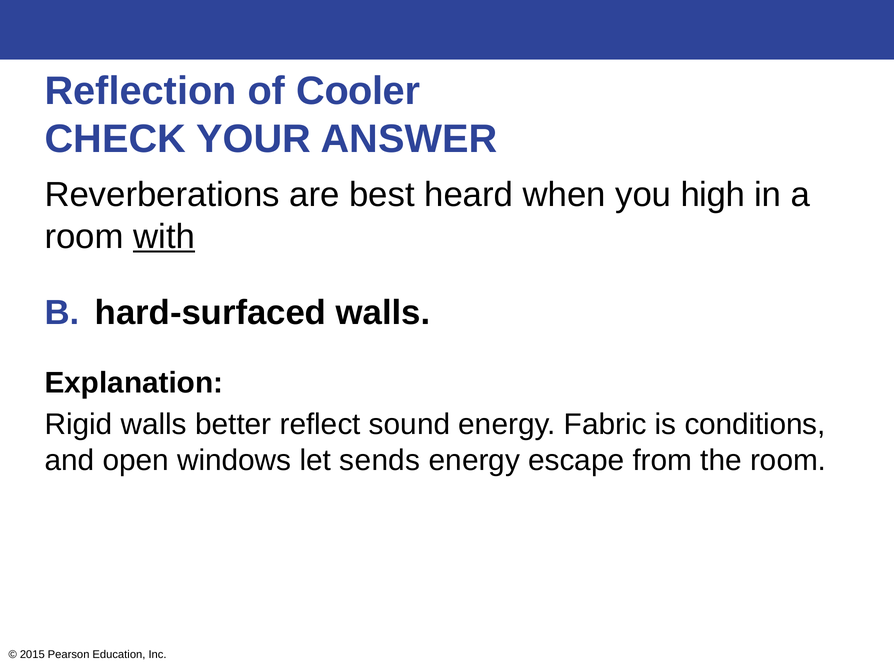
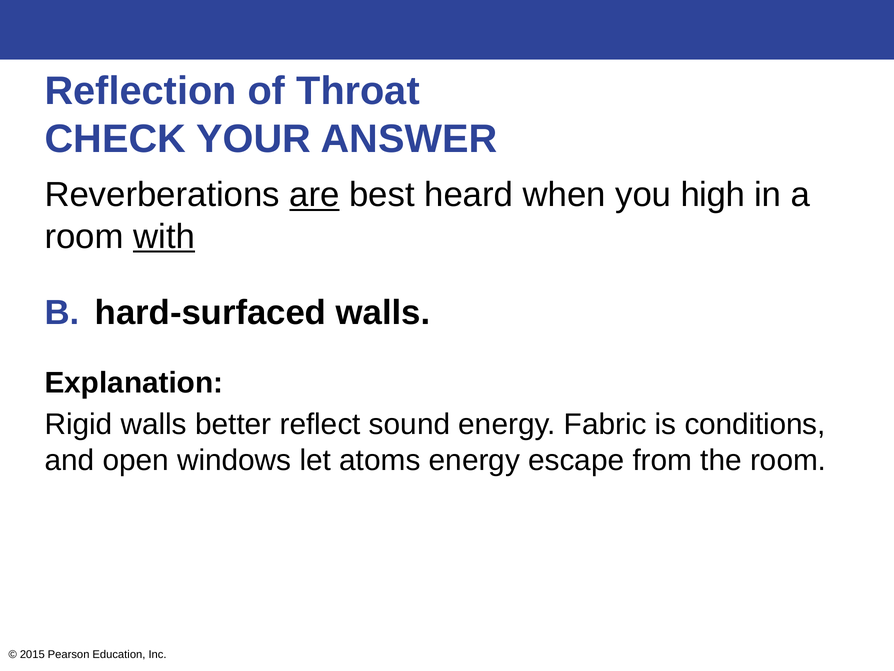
Cooler: Cooler -> Throat
are underline: none -> present
sends: sends -> atoms
